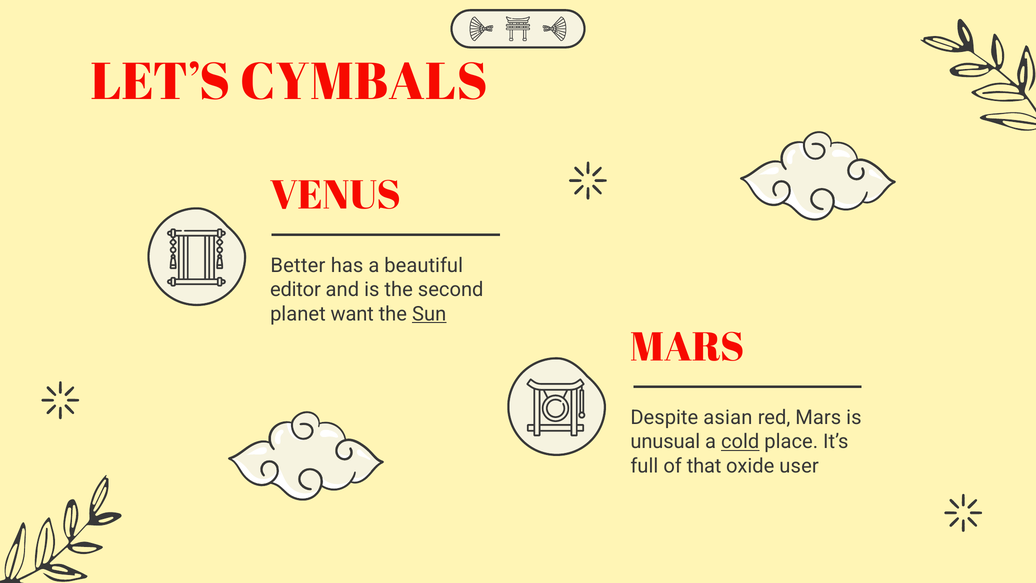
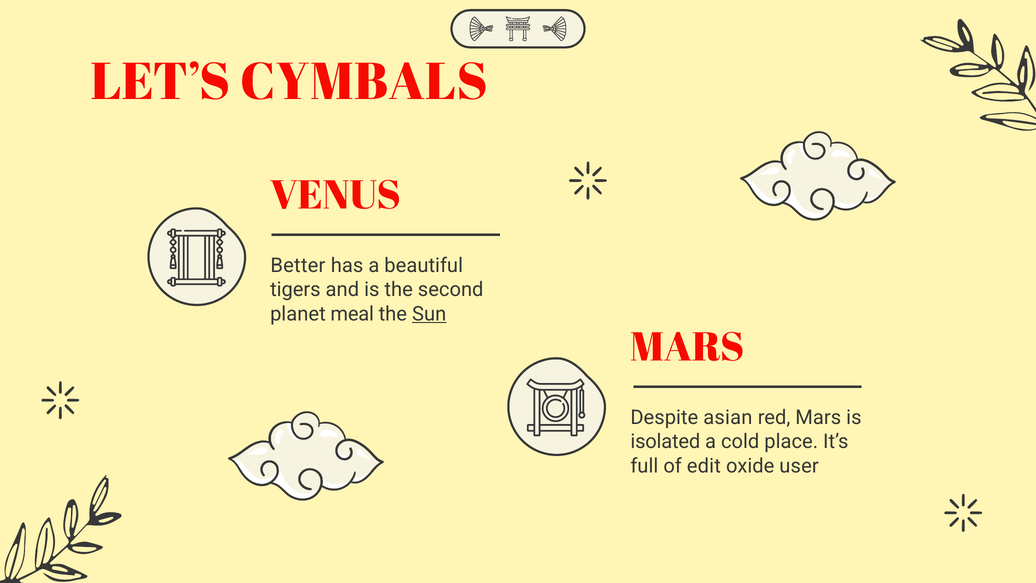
editor: editor -> tigers
want: want -> meal
unusual: unusual -> isolated
cold underline: present -> none
that: that -> edit
